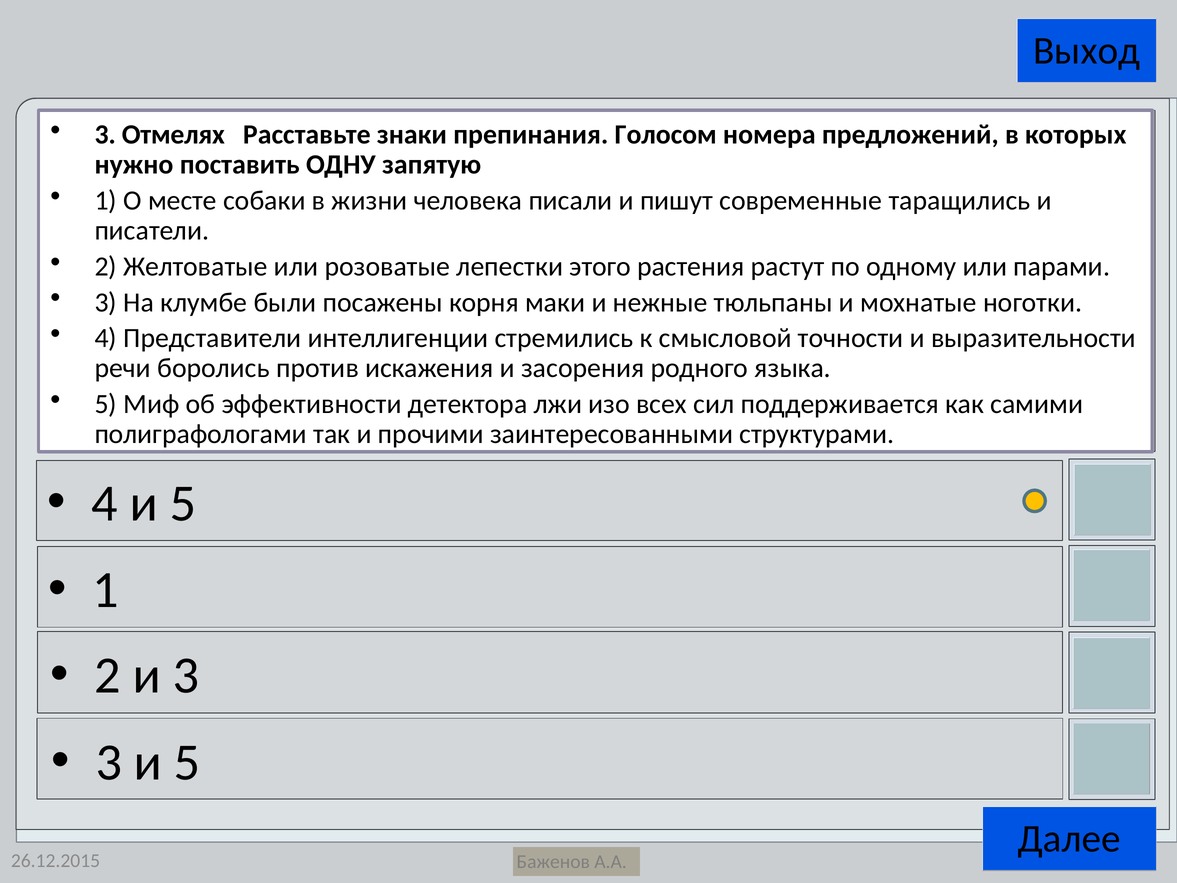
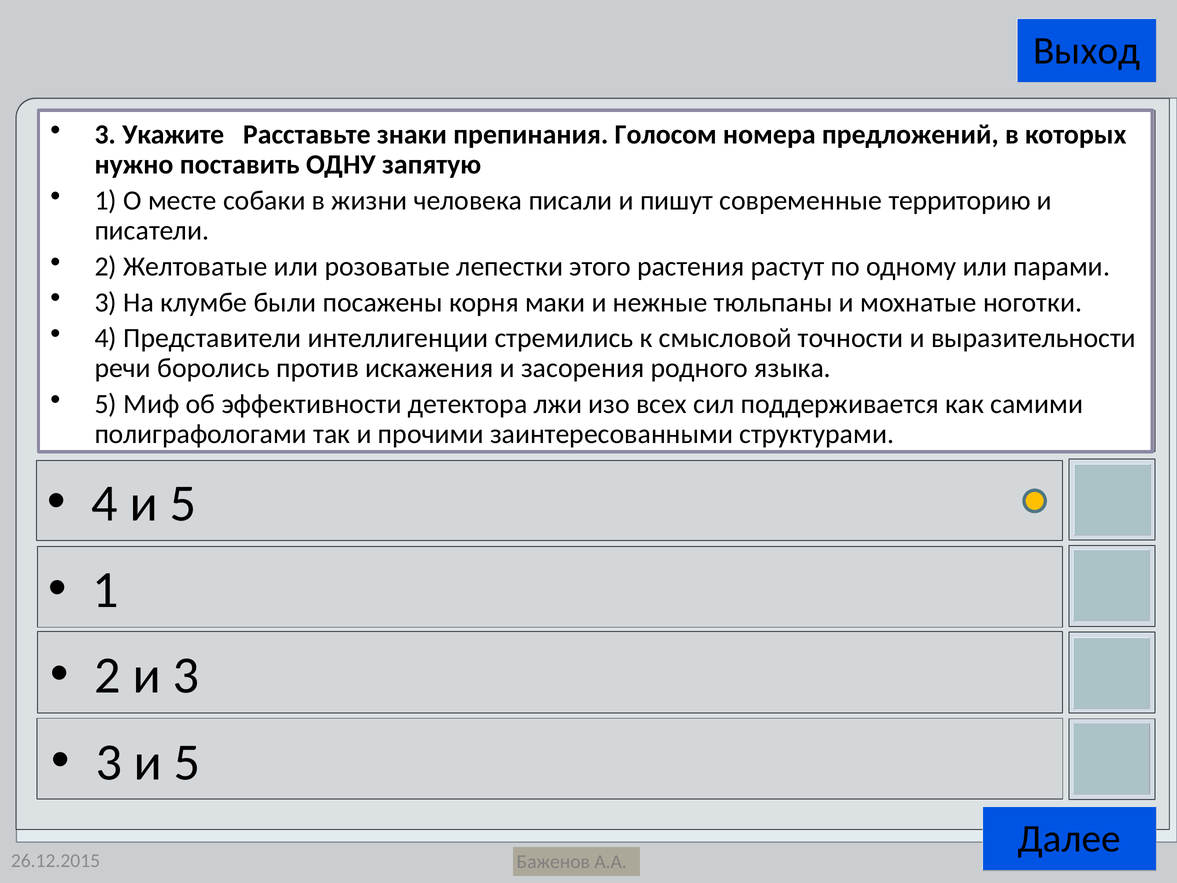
Отмелях: Отмелях -> Укажите
таращились: таращились -> территорию
